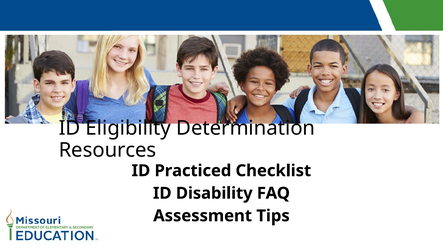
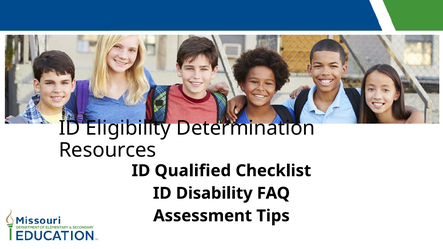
Practiced: Practiced -> Qualified
